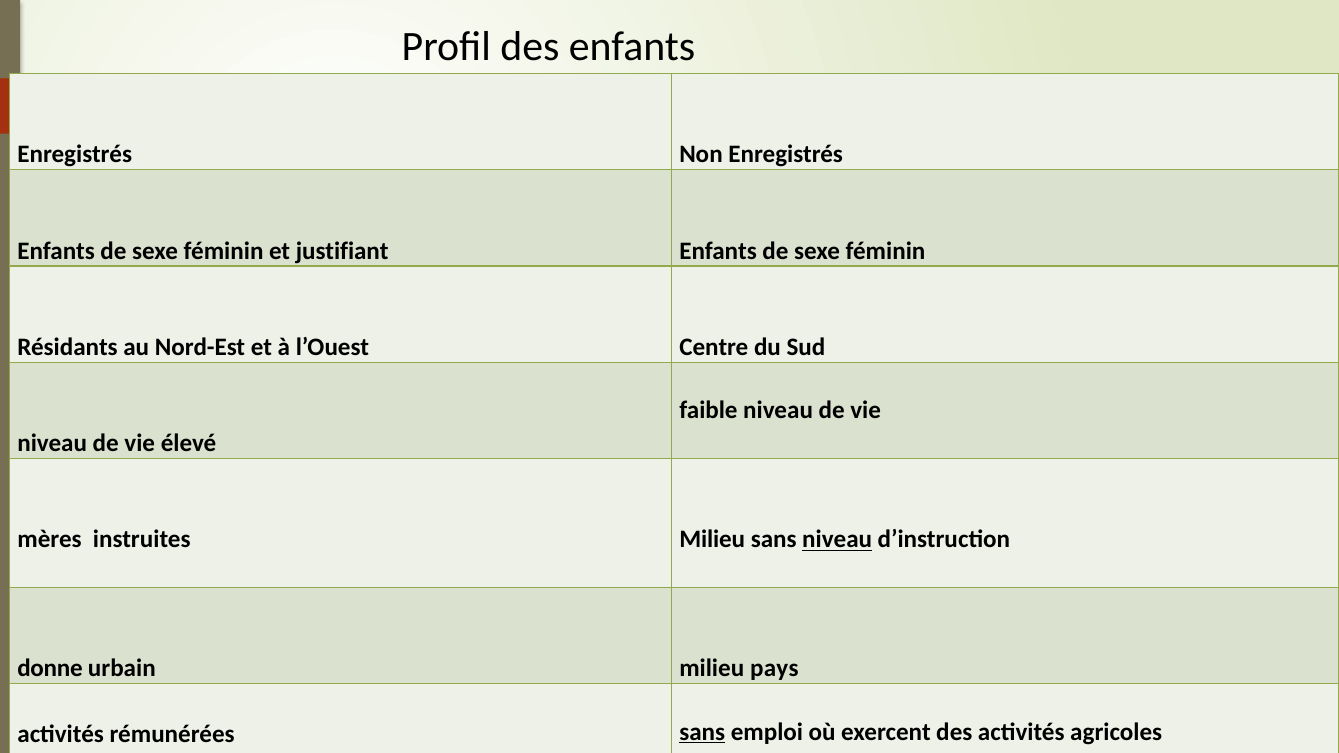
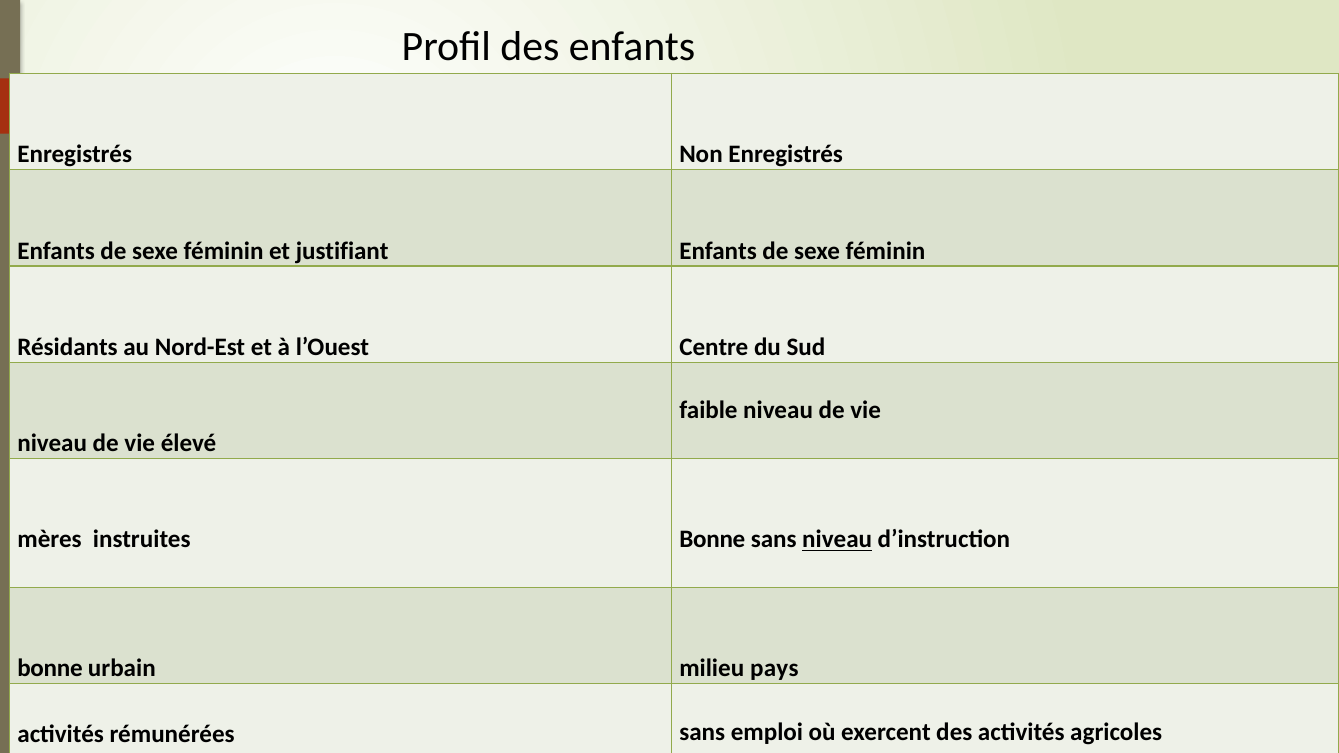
instruites Milieu: Milieu -> Bonne
donne at (50, 669): donne -> bonne
sans at (702, 732) underline: present -> none
